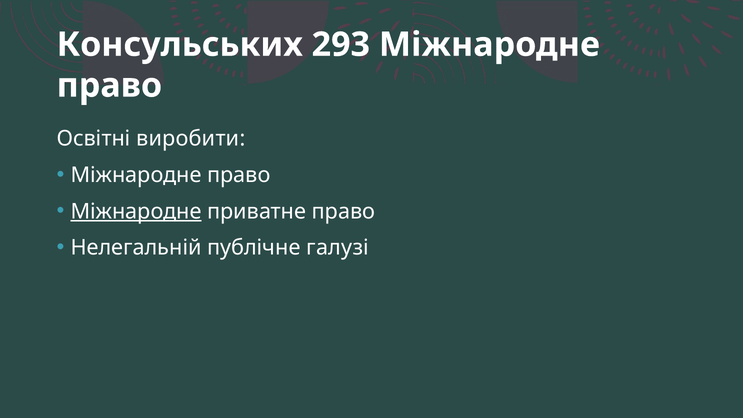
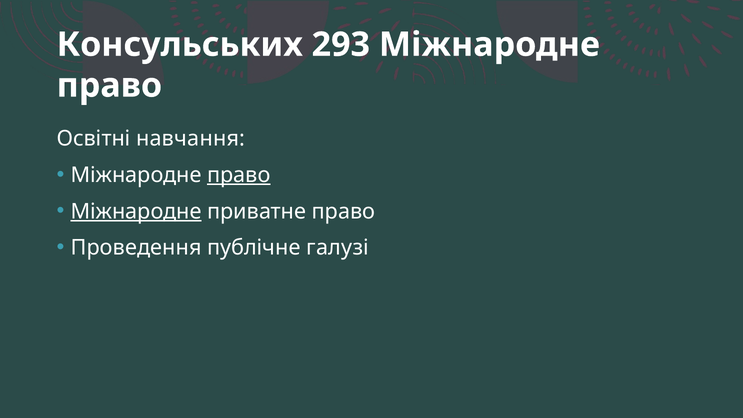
виробити: виробити -> навчання
право at (239, 175) underline: none -> present
Нелегальній: Нелегальній -> Проведення
